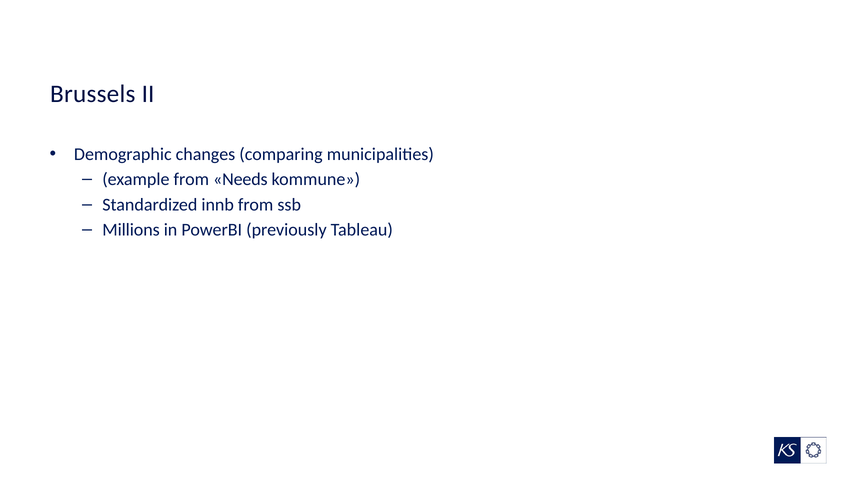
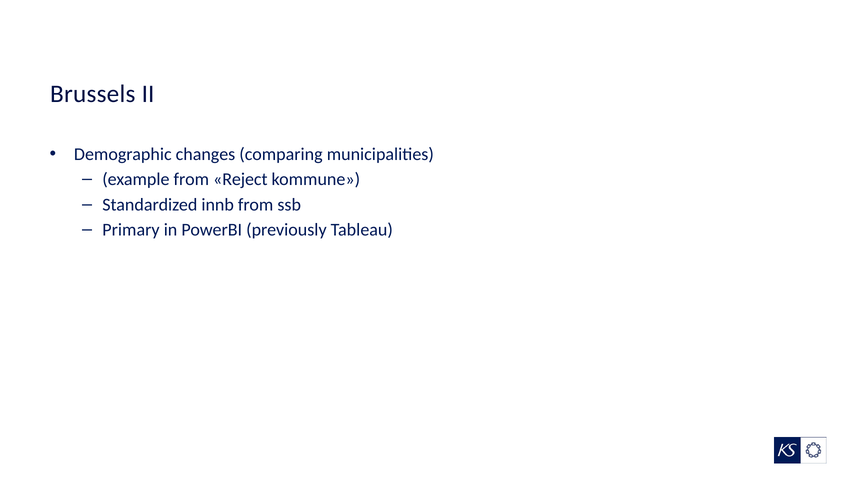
Needs: Needs -> Reject
Millions: Millions -> Primary
